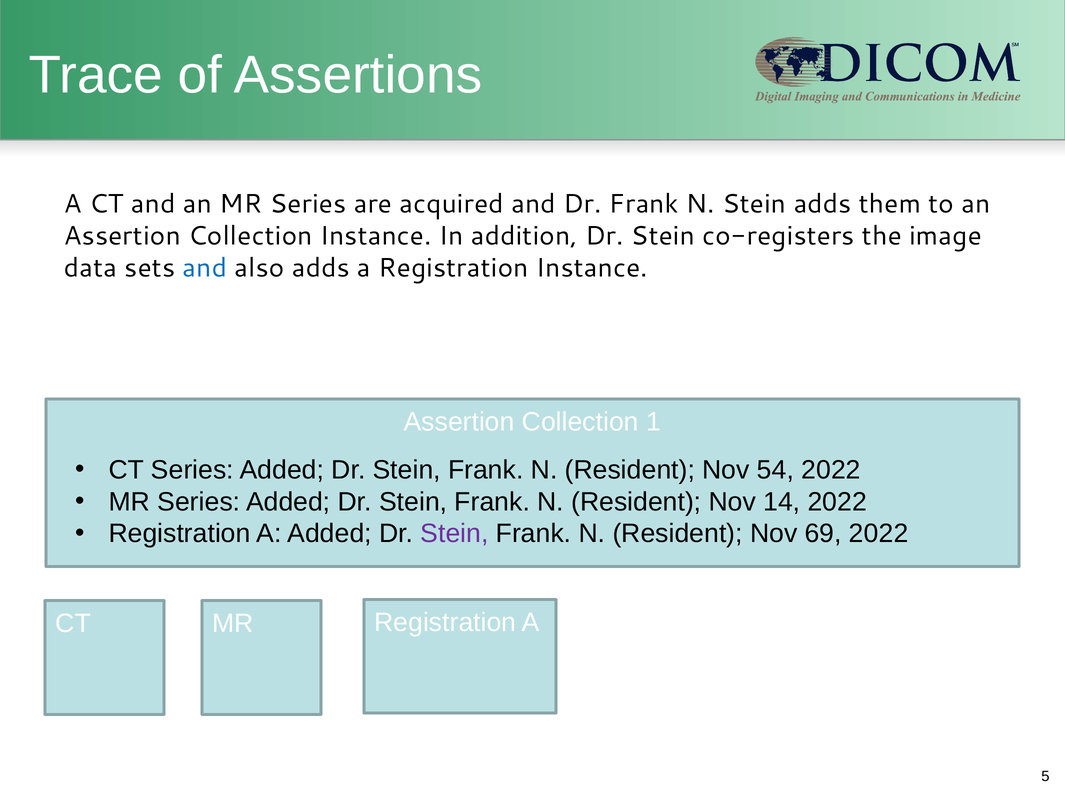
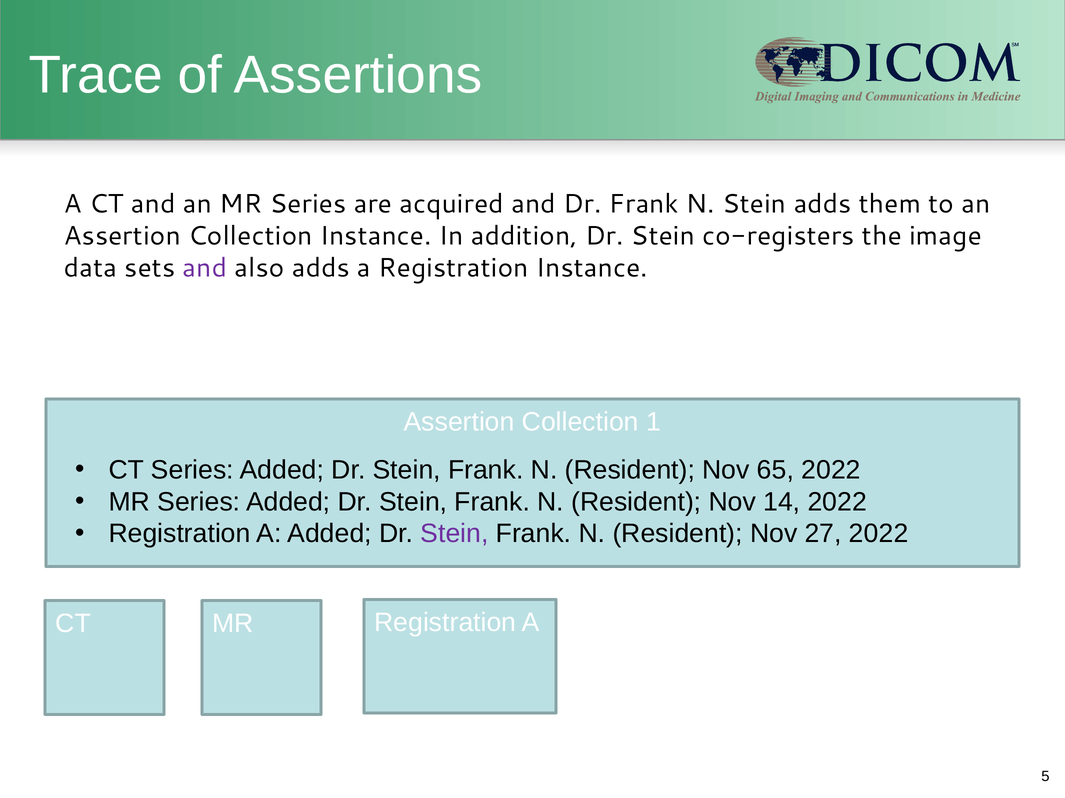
and at (205, 268) colour: blue -> purple
54: 54 -> 65
69: 69 -> 27
